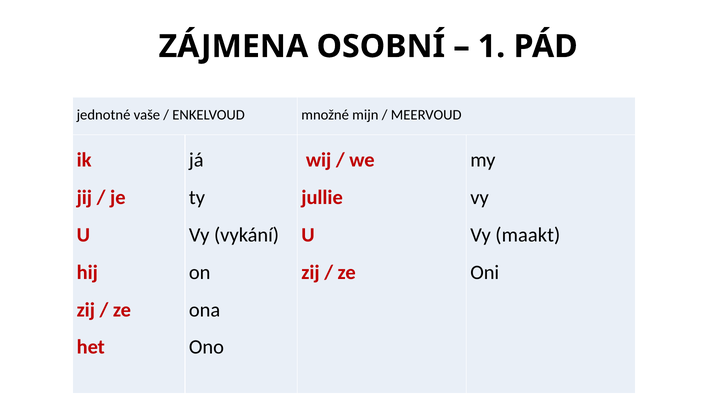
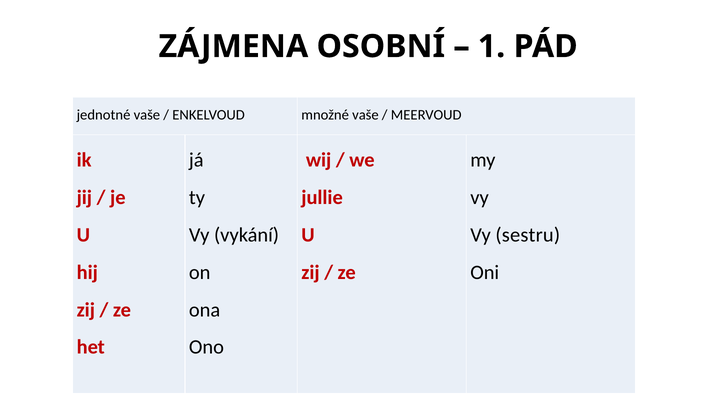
množné mijn: mijn -> vaše
maakt: maakt -> sestru
